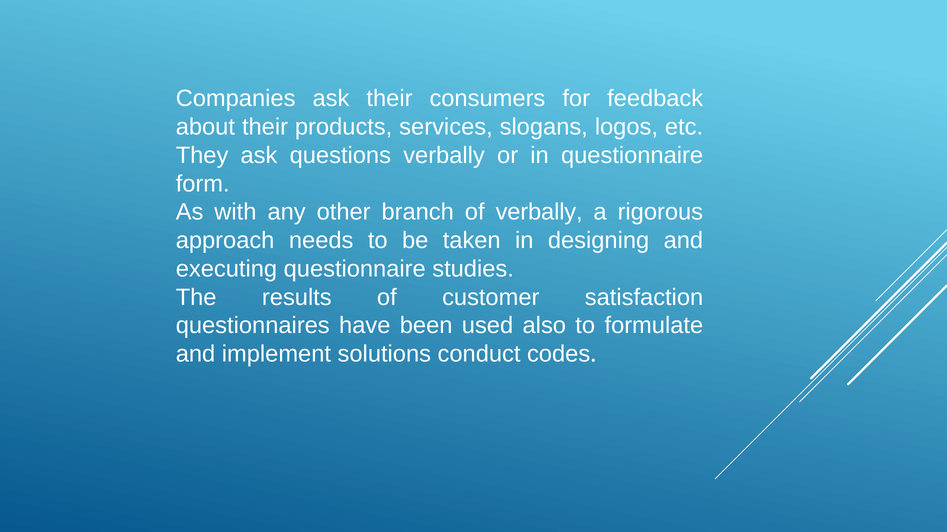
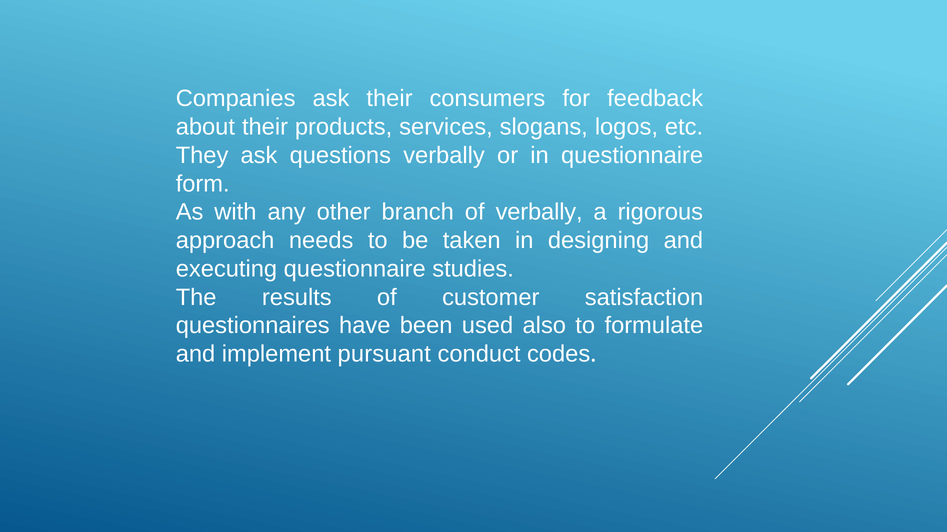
solutions: solutions -> pursuant
